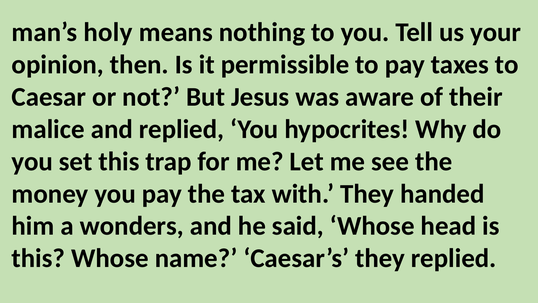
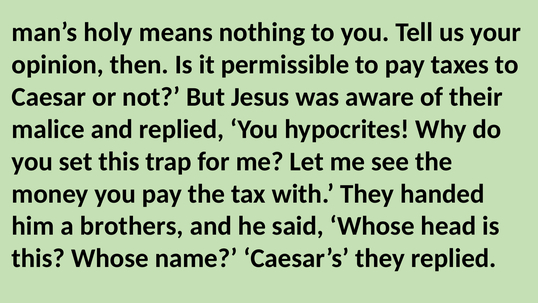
wonders: wonders -> brothers
